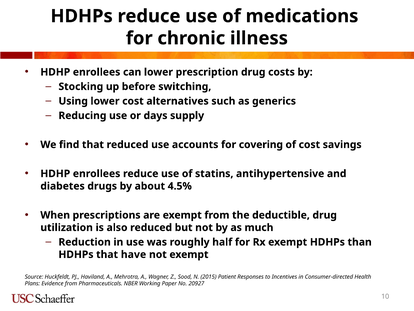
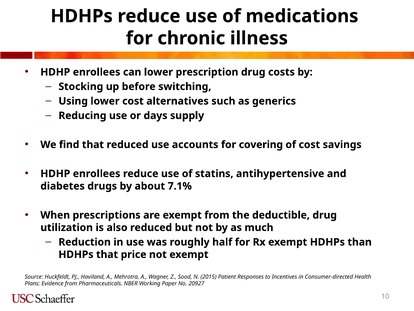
4.5%: 4.5% -> 7.1%
have: have -> price
